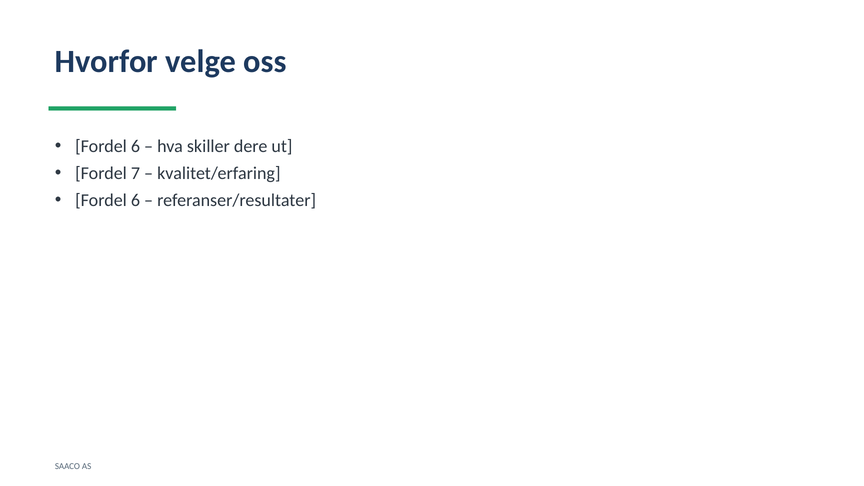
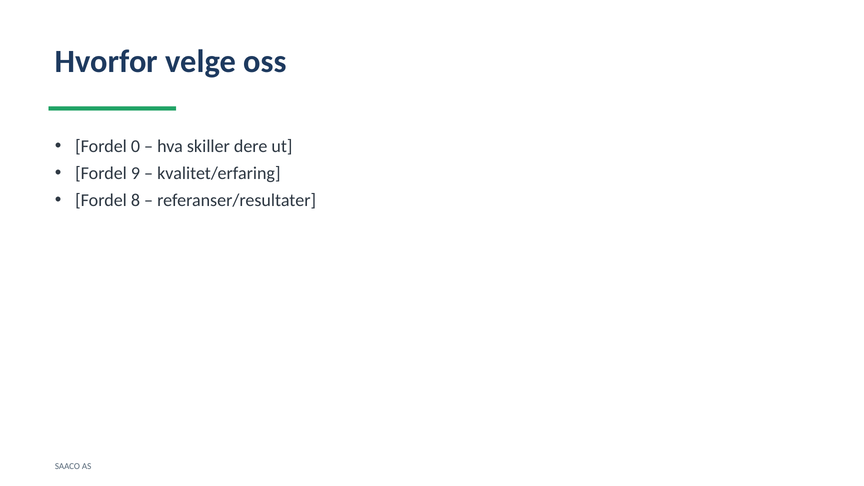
6 at (135, 146): 6 -> 0
7: 7 -> 9
6 at (135, 200): 6 -> 8
